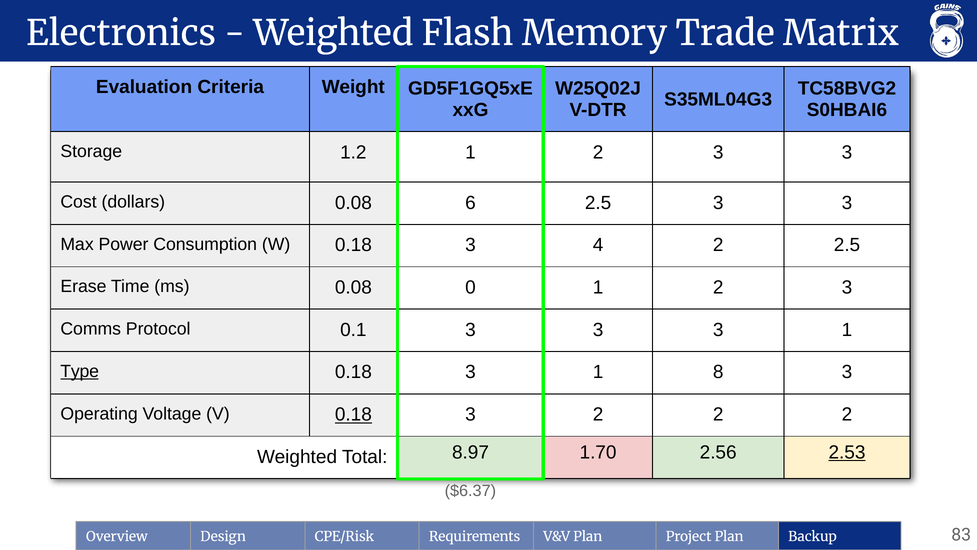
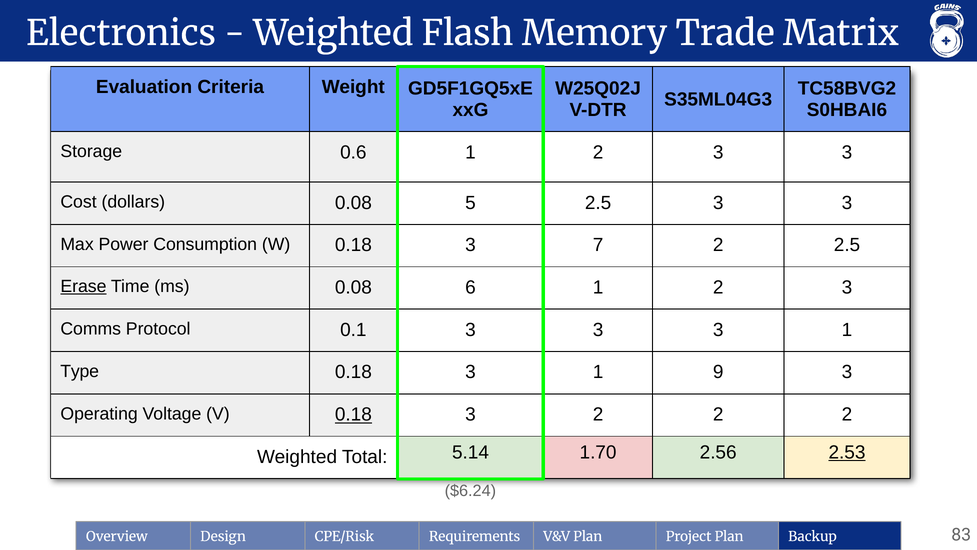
1.2: 1.2 -> 0.6
6: 6 -> 5
4: 4 -> 7
Erase underline: none -> present
0: 0 -> 6
Type underline: present -> none
8: 8 -> 9
8.97: 8.97 -> 5.14
$6.37: $6.37 -> $6.24
